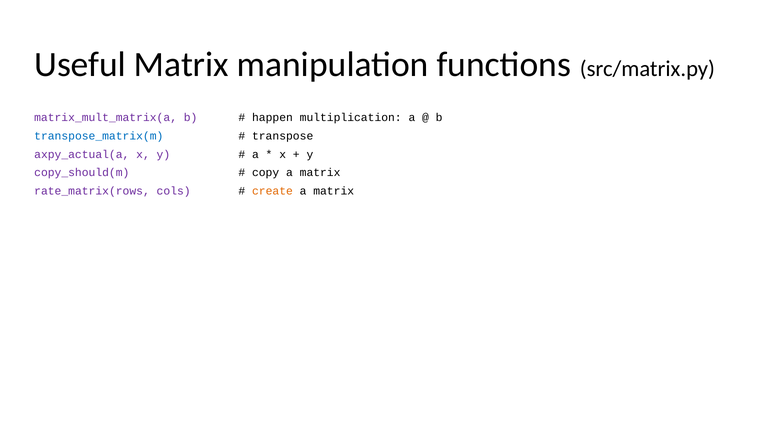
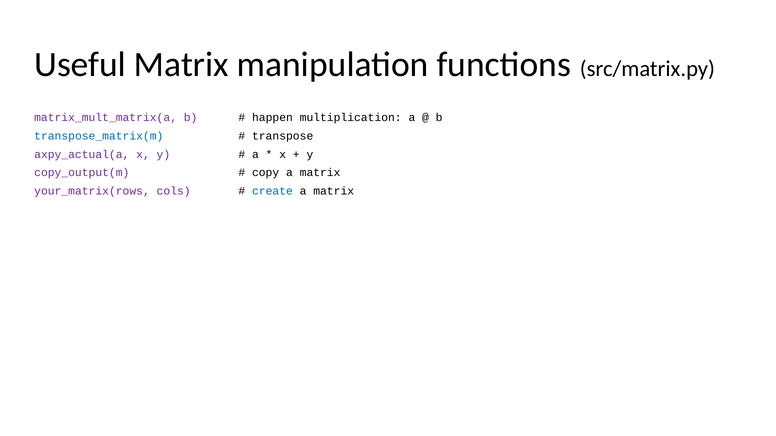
copy_should(m: copy_should(m -> copy_output(m
rate_matrix(rows: rate_matrix(rows -> your_matrix(rows
create colour: orange -> blue
